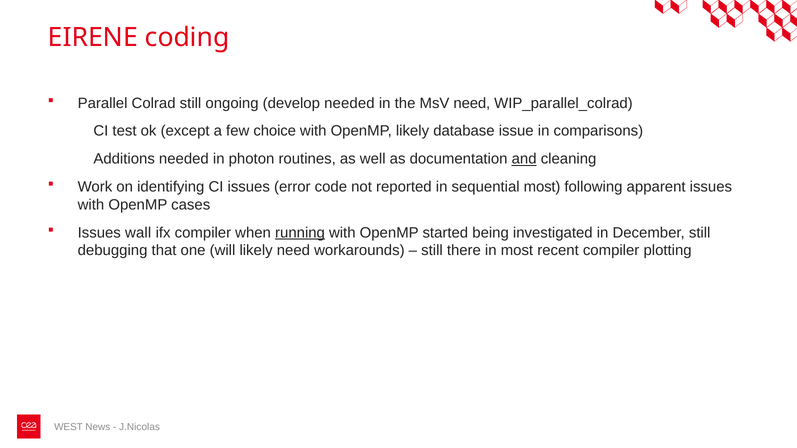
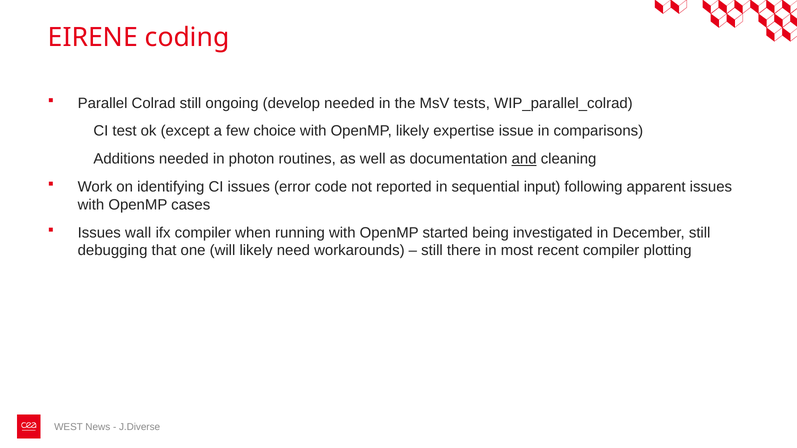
MsV need: need -> tests
database: database -> expertise
sequential most: most -> input
running underline: present -> none
J.Nicolas: J.Nicolas -> J.Diverse
